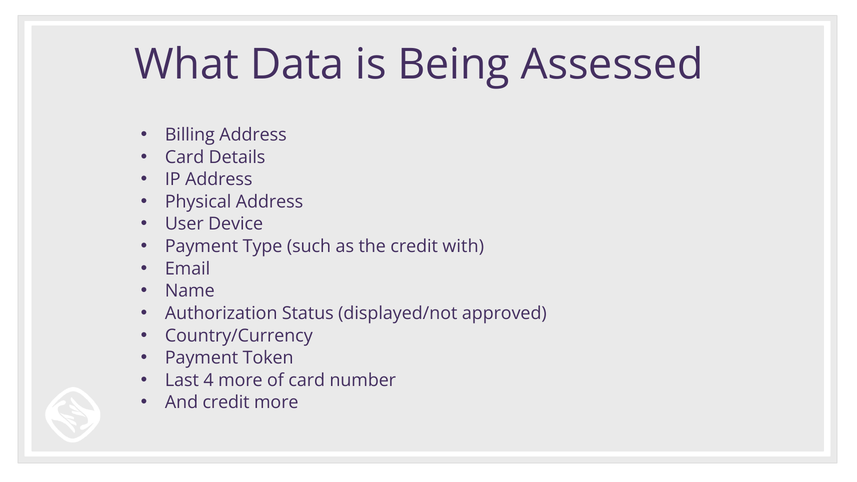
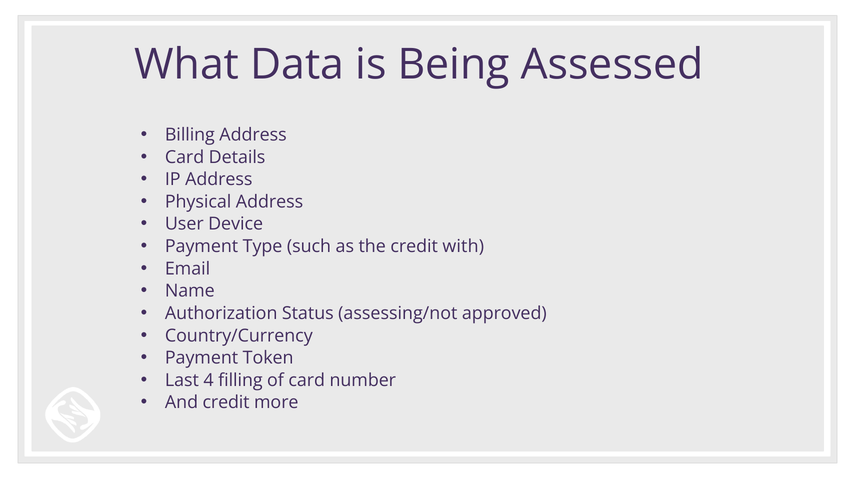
displayed/not: displayed/not -> assessing/not
4 more: more -> filling
